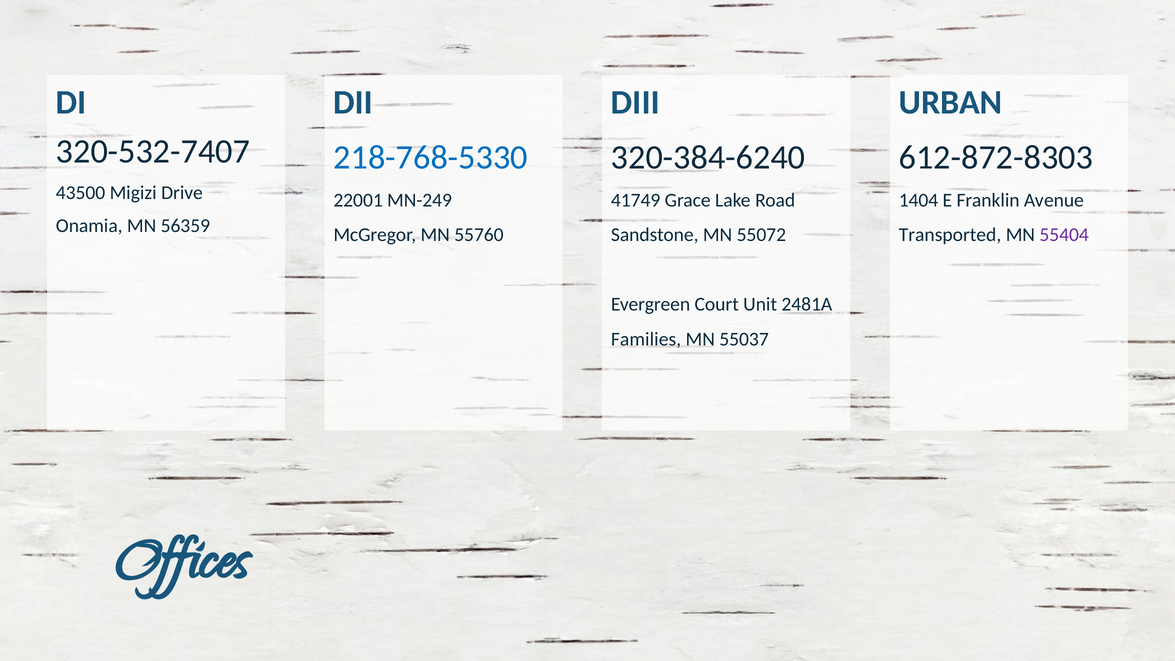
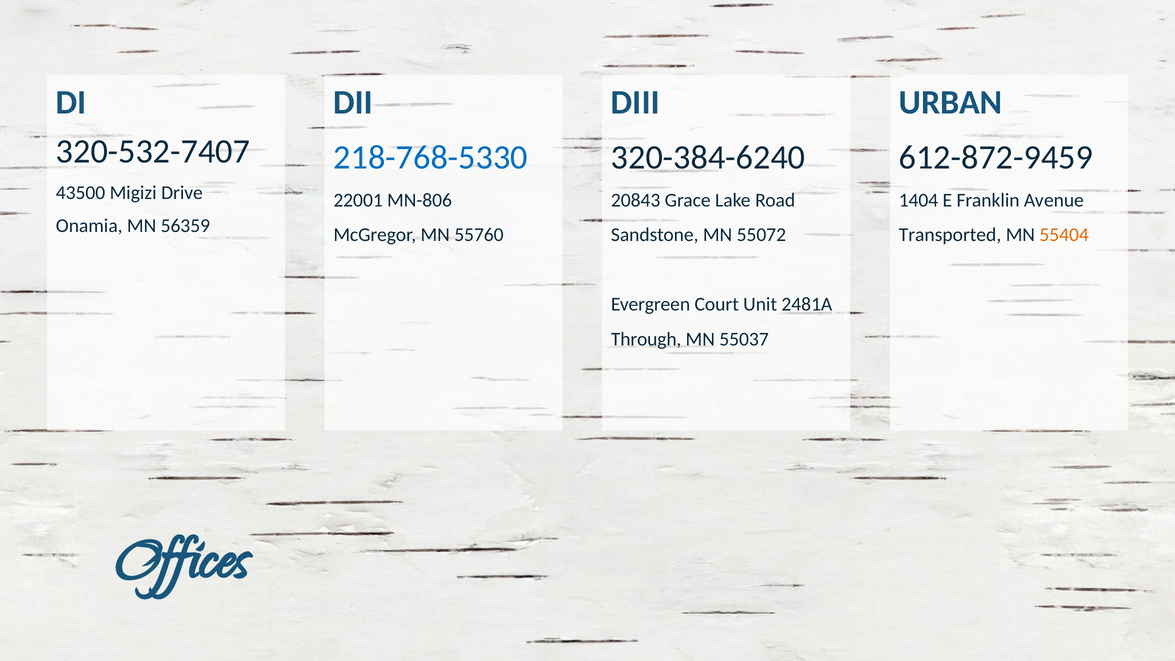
612-872-8303: 612-872-8303 -> 612-872-9459
MN-249: MN-249 -> MN-806
41749: 41749 -> 20843
55404 colour: purple -> orange
Families: Families -> Through
